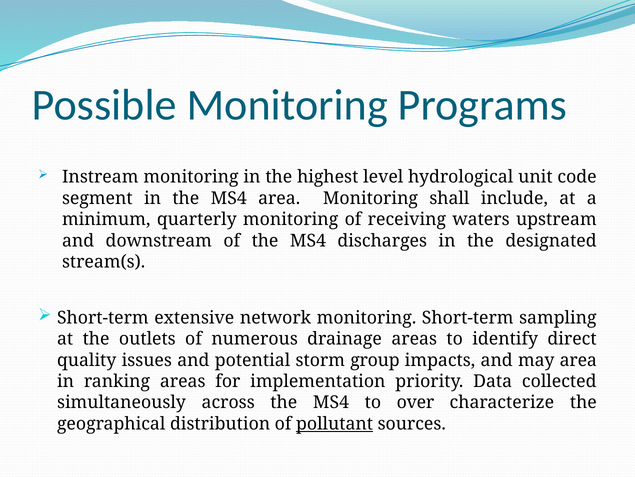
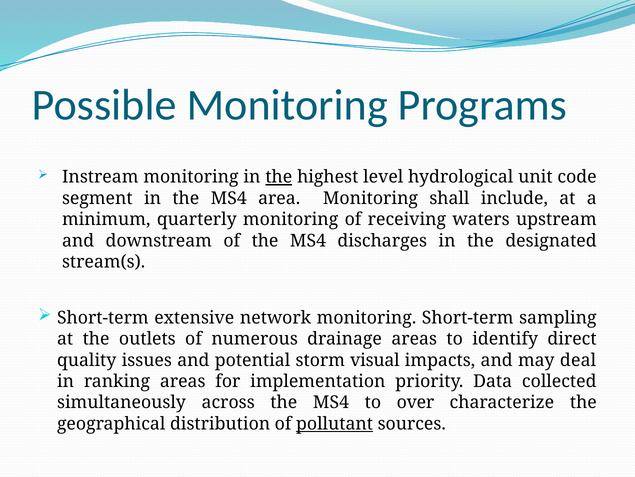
the at (279, 177) underline: none -> present
group: group -> visual
may area: area -> deal
